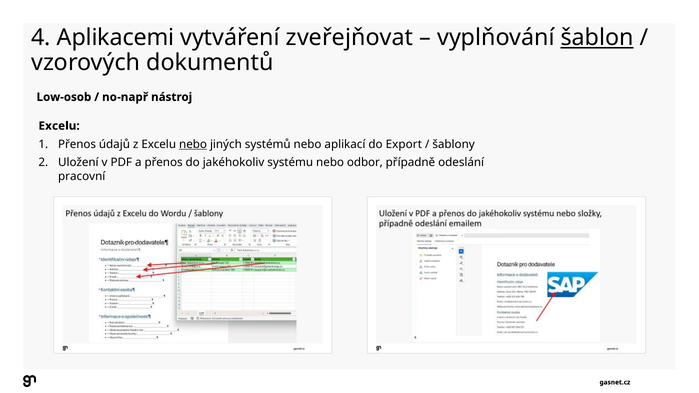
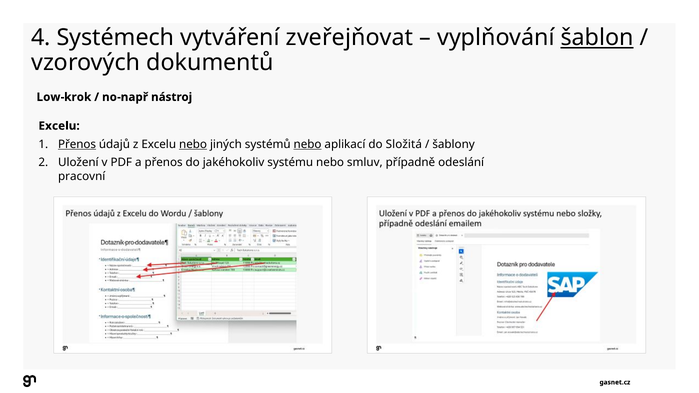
Aplikacemi: Aplikacemi -> Systémech
Low-osob: Low-osob -> Low-krok
Přenos at (77, 144) underline: none -> present
nebo at (308, 144) underline: none -> present
Export: Export -> Složitá
odbor: odbor -> smluv
